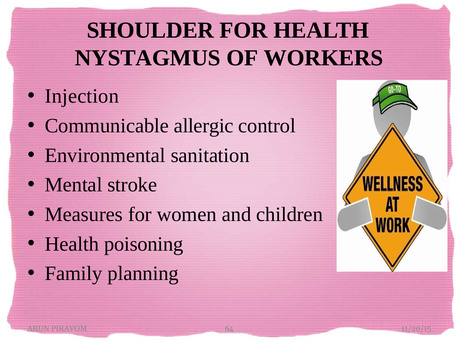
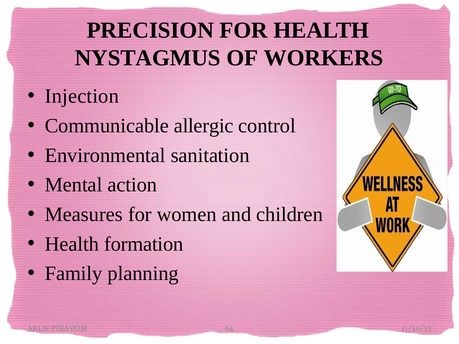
SHOULDER: SHOULDER -> PRECISION
stroke: stroke -> action
poisoning: poisoning -> formation
